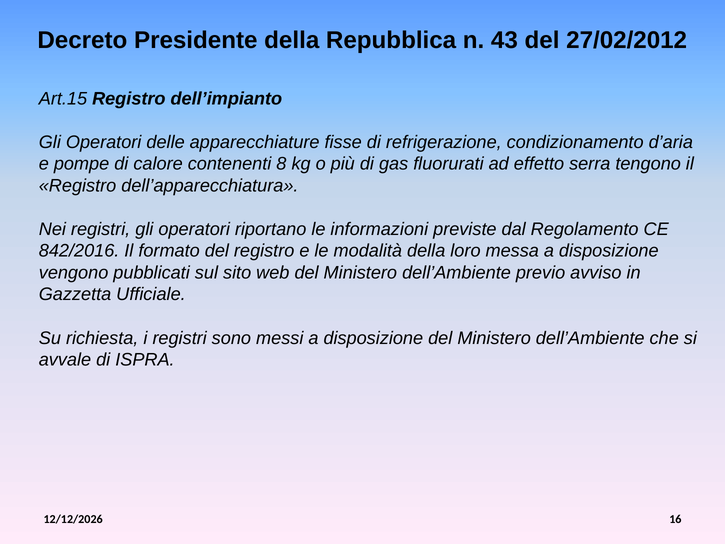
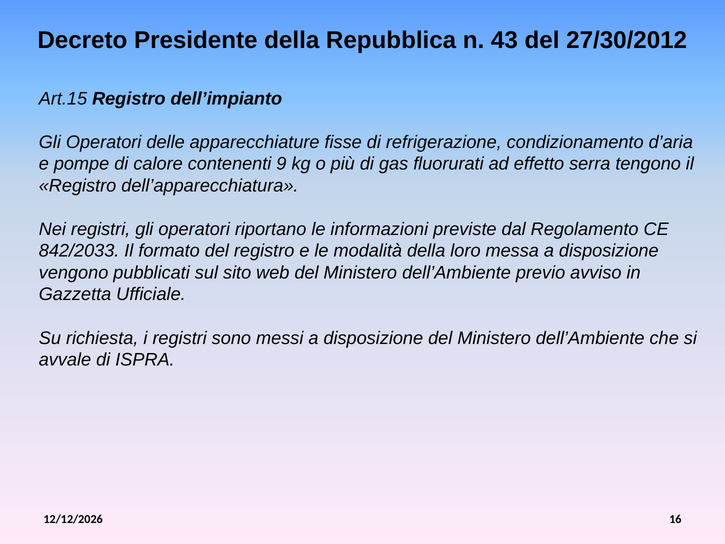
27/02/2012: 27/02/2012 -> 27/30/2012
8: 8 -> 9
842/2016: 842/2016 -> 842/2033
